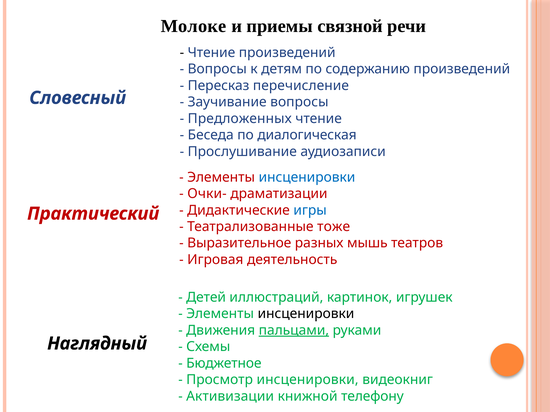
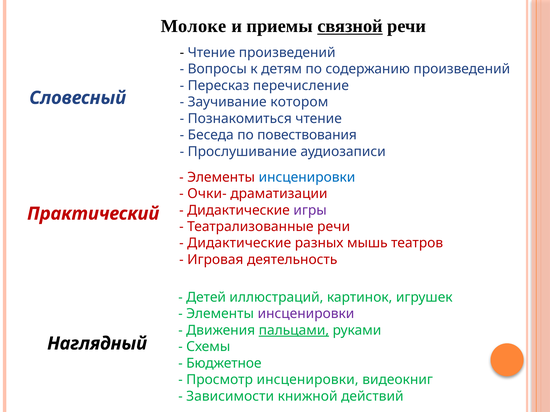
связной underline: none -> present
Заучивание вопросы: вопросы -> котором
Предложенных: Предложенных -> Познакомиться
диалогическая: диалогическая -> повествования
игры colour: blue -> purple
Театрализованные тоже: тоже -> речи
Выразительное at (239, 243): Выразительное -> Дидактические
инсценировки at (306, 314) colour: black -> purple
Активизации: Активизации -> Зависимости
телефону: телефону -> действий
